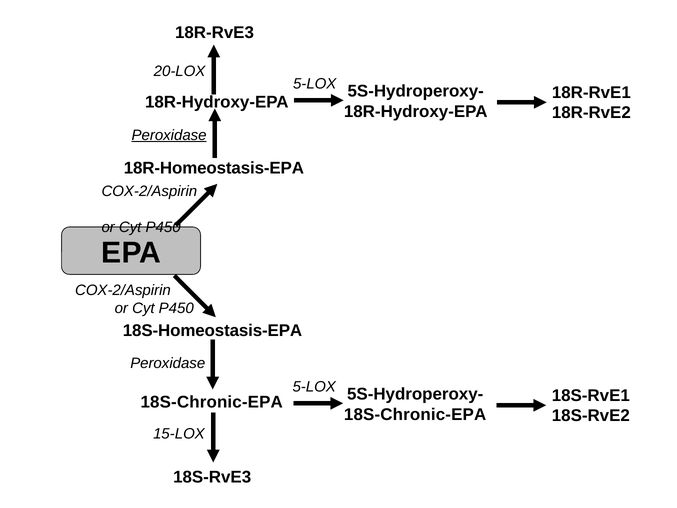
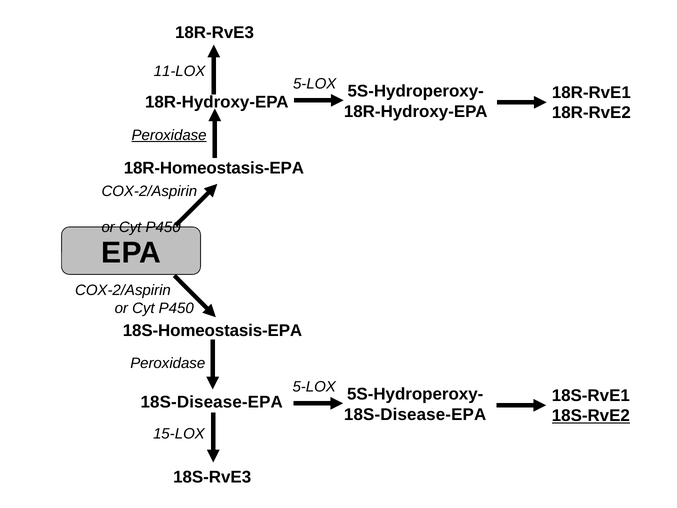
20-LOX: 20-LOX -> 11-LOX
18S-Chronic-EPA at (212, 402): 18S-Chronic-EPA -> 18S-Disease-EPA
18S-Chronic-EPA at (415, 414): 18S-Chronic-EPA -> 18S-Disease-EPA
18S-RvE2 underline: none -> present
